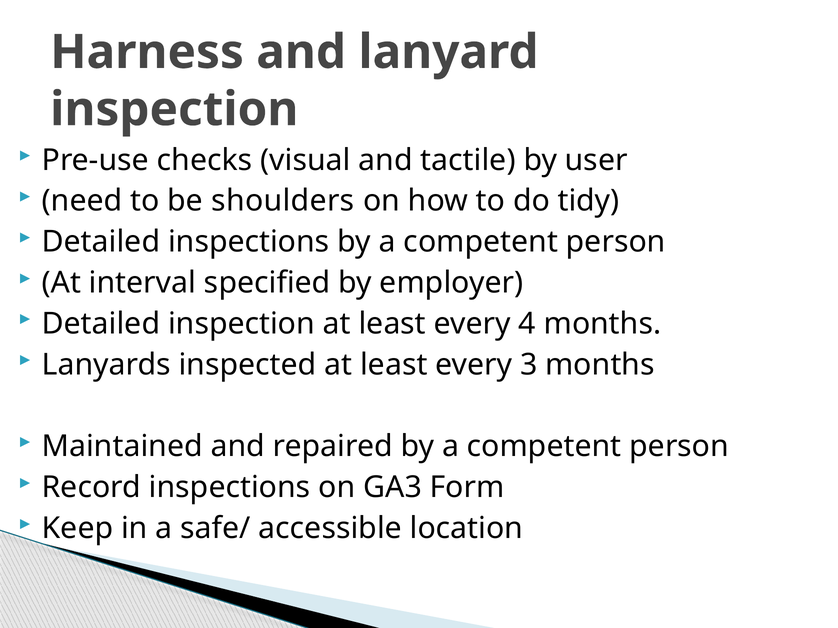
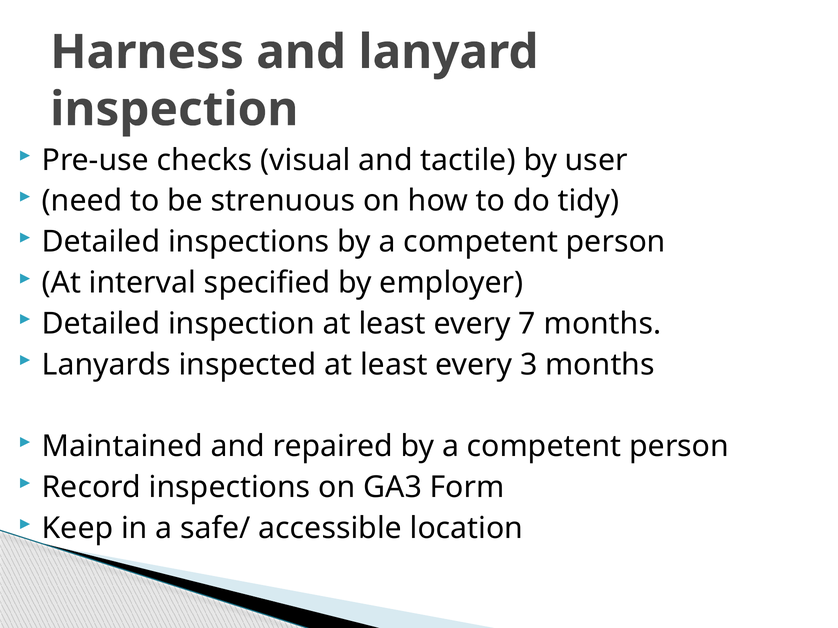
shoulders: shoulders -> strenuous
4: 4 -> 7
